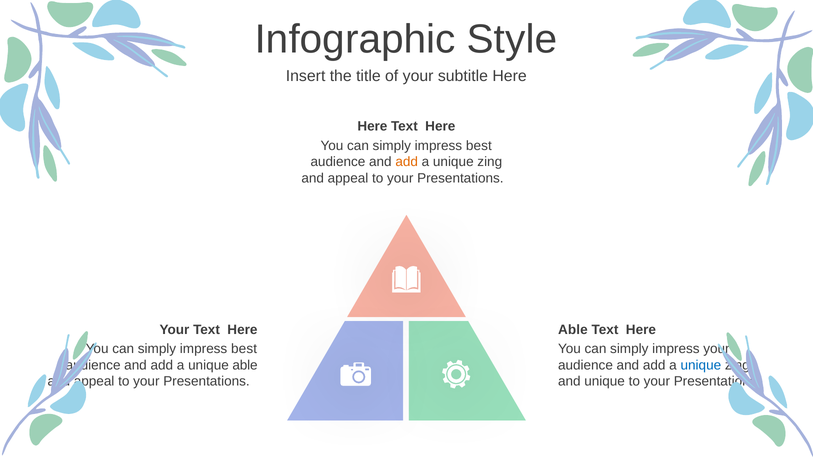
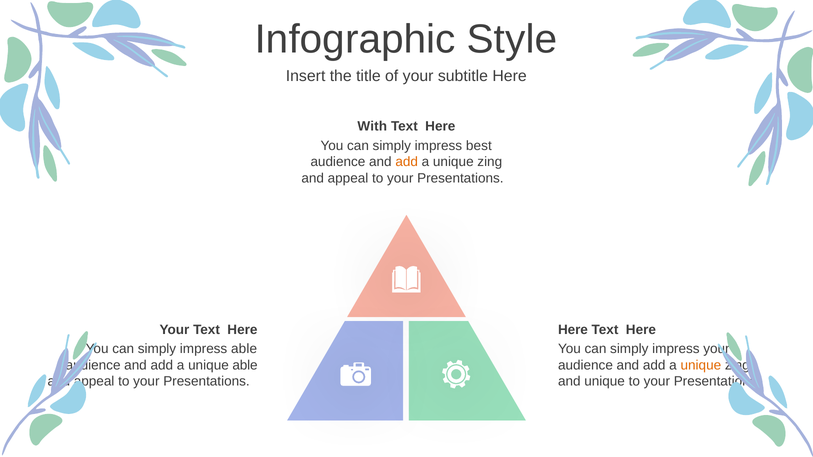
Here at (372, 127): Here -> With
Able at (573, 330): Able -> Here
best at (244, 349): best -> able
unique at (701, 366) colour: blue -> orange
